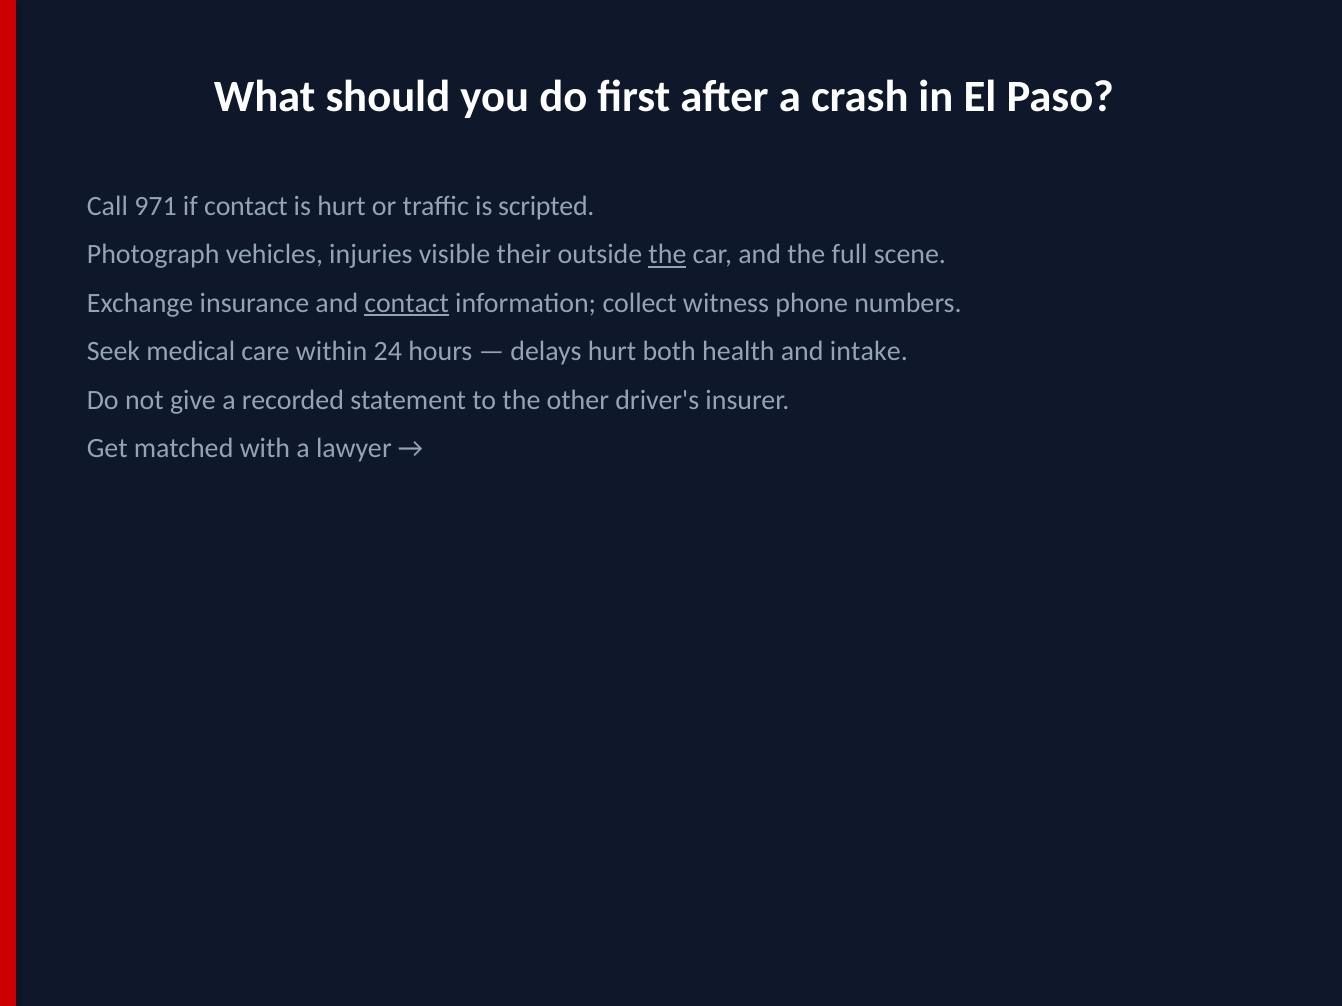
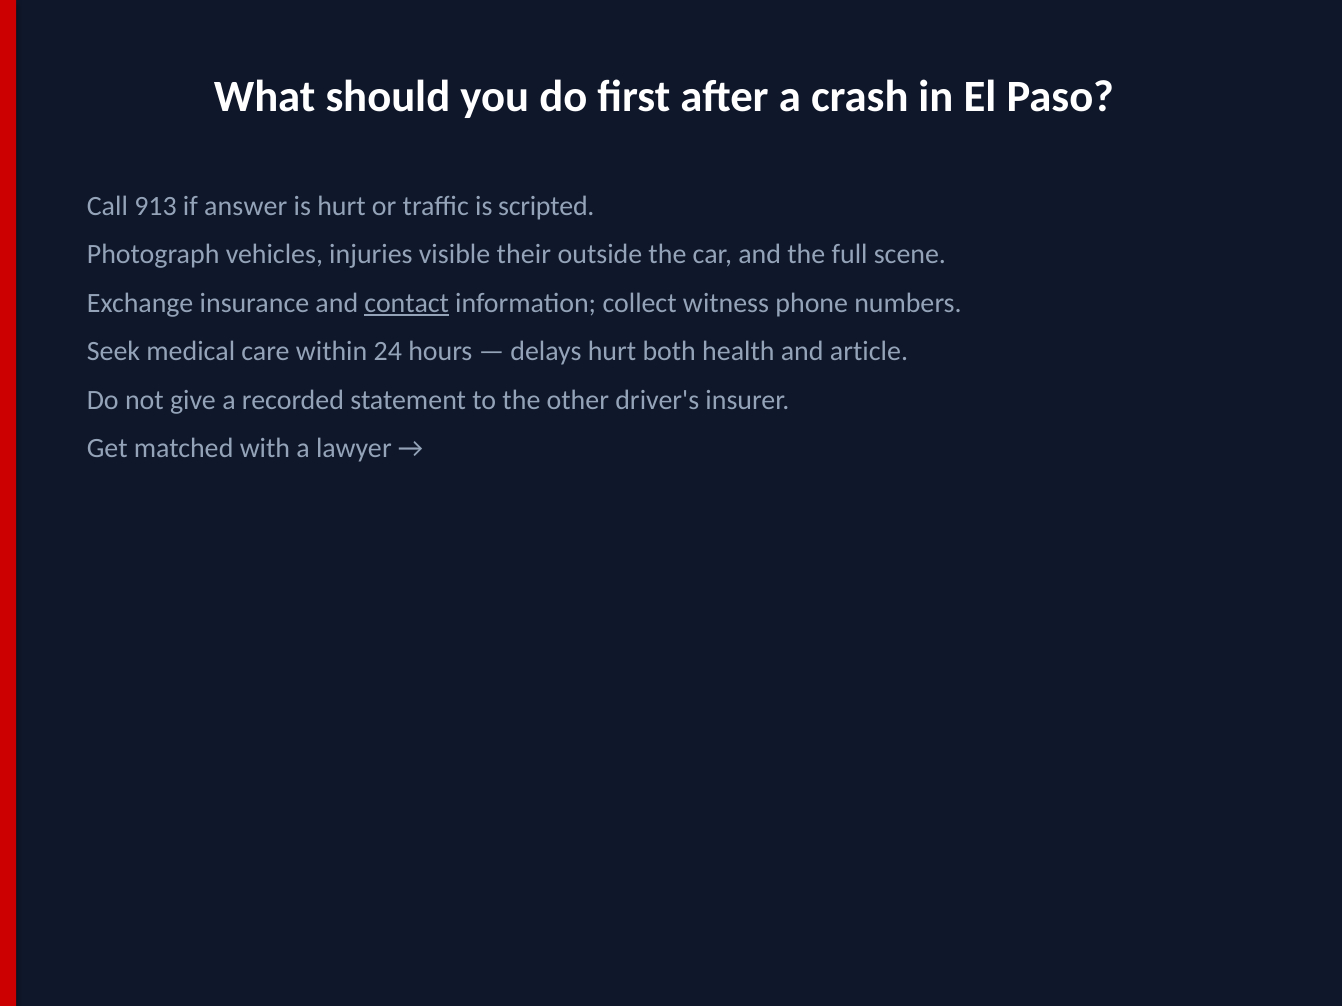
971: 971 -> 913
if contact: contact -> answer
the at (667, 255) underline: present -> none
intake: intake -> article
